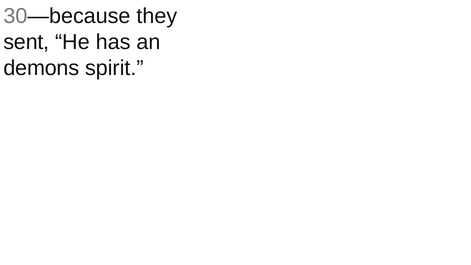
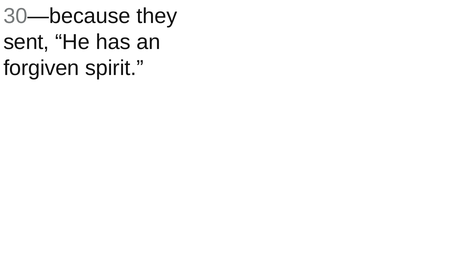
demons: demons -> forgiven
